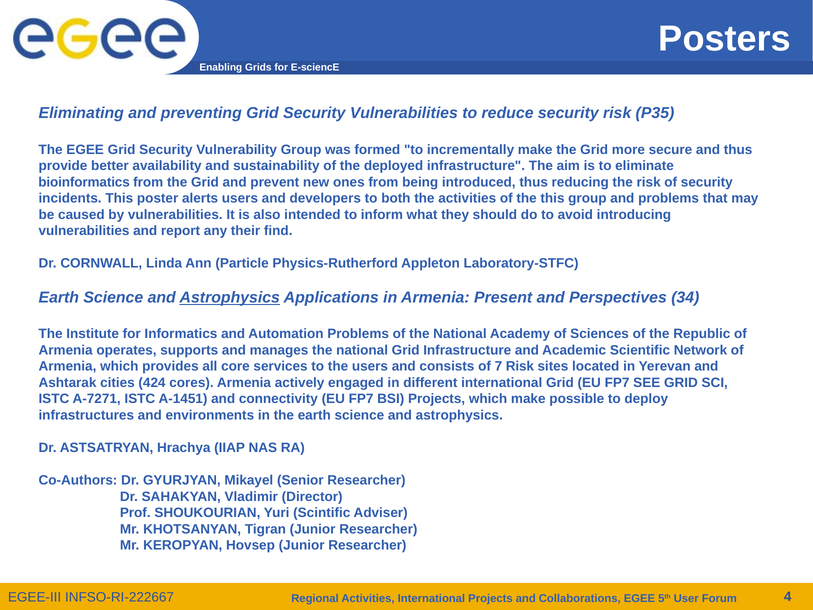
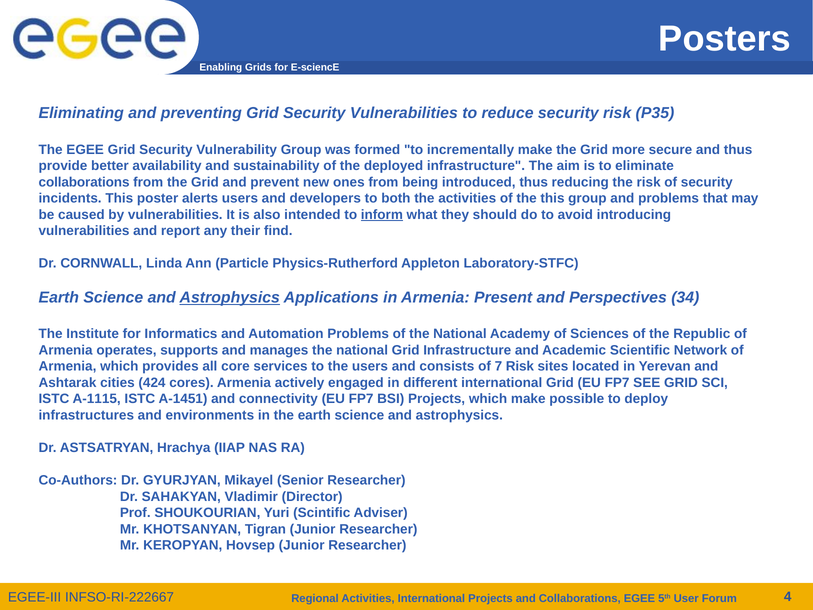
bioinformatics at (84, 182): bioinformatics -> collaborations
inform underline: none -> present
A-7271: A-7271 -> A-1115
